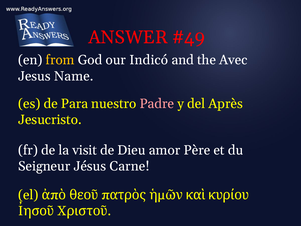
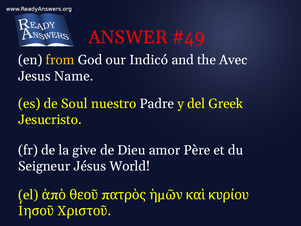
Para: Para -> Soul
Padre colour: pink -> white
Après: Après -> Greek
visit: visit -> give
Carne: Carne -> World
